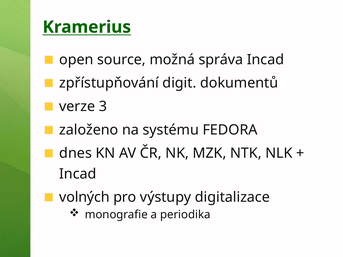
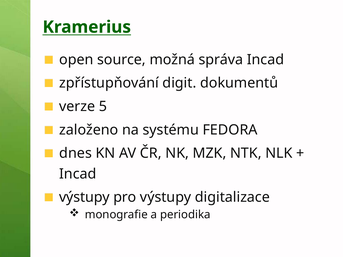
3: 3 -> 5
volných at (84, 197): volných -> výstupy
